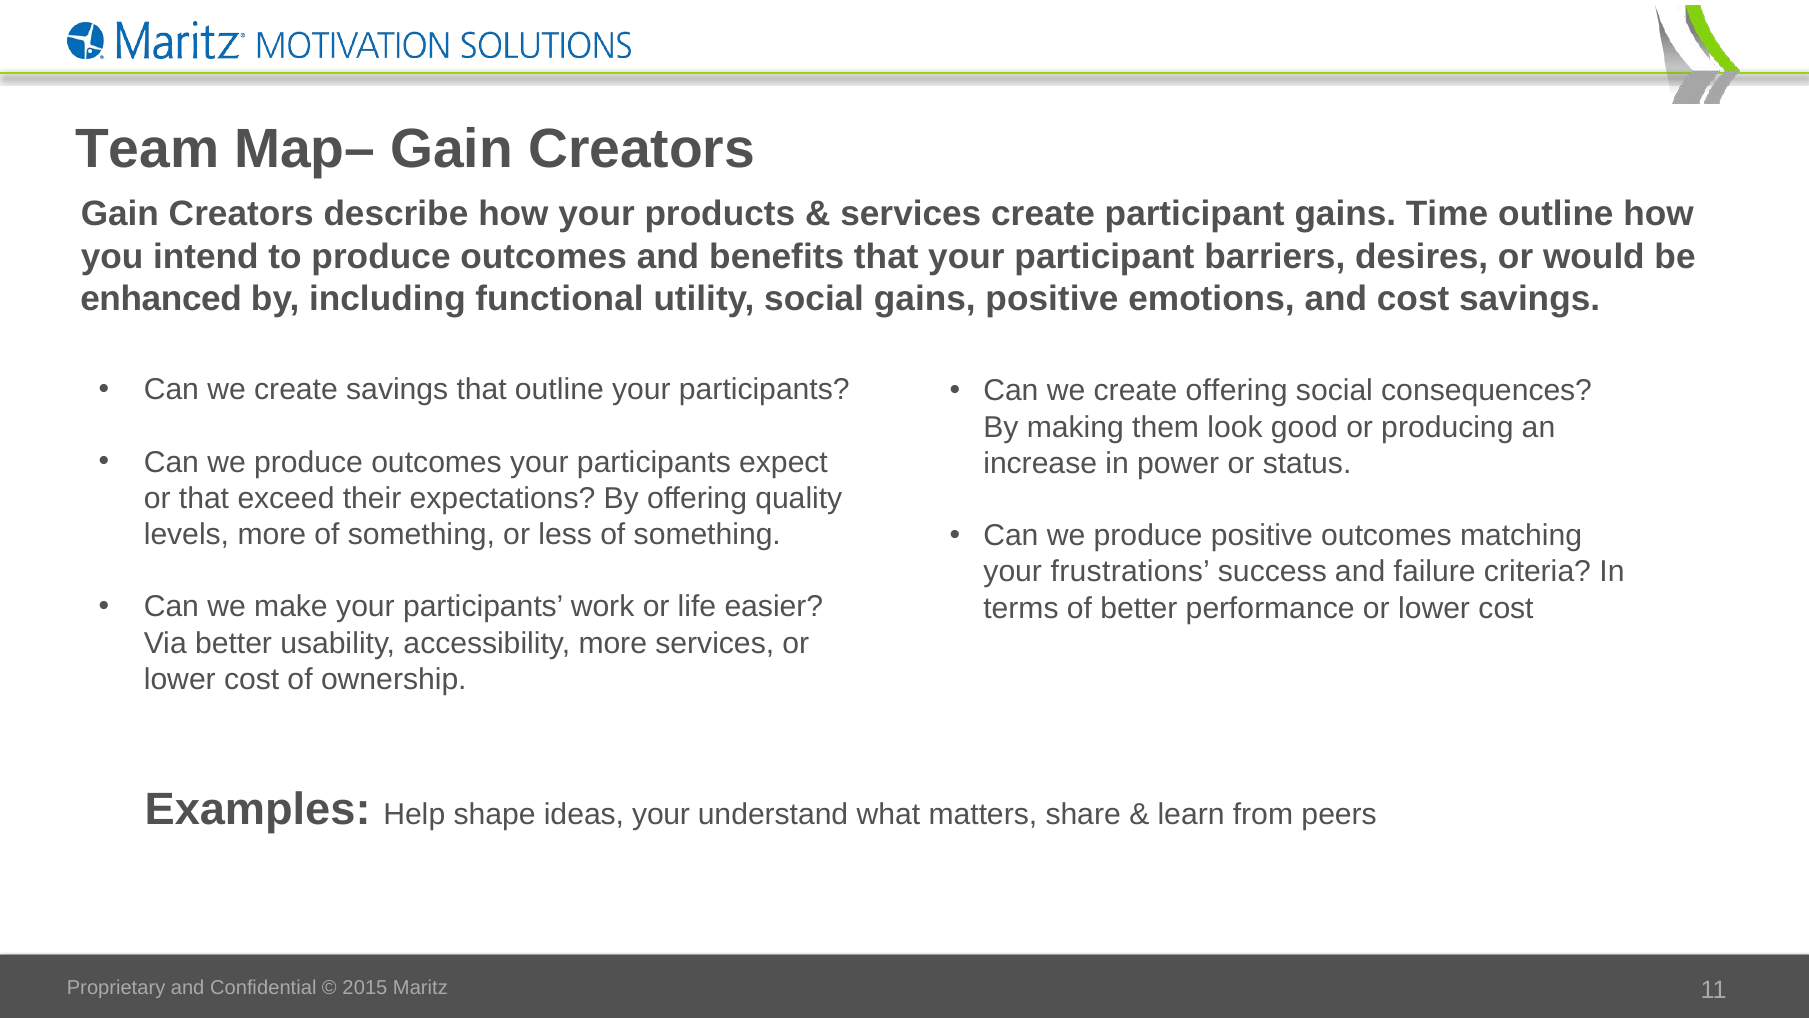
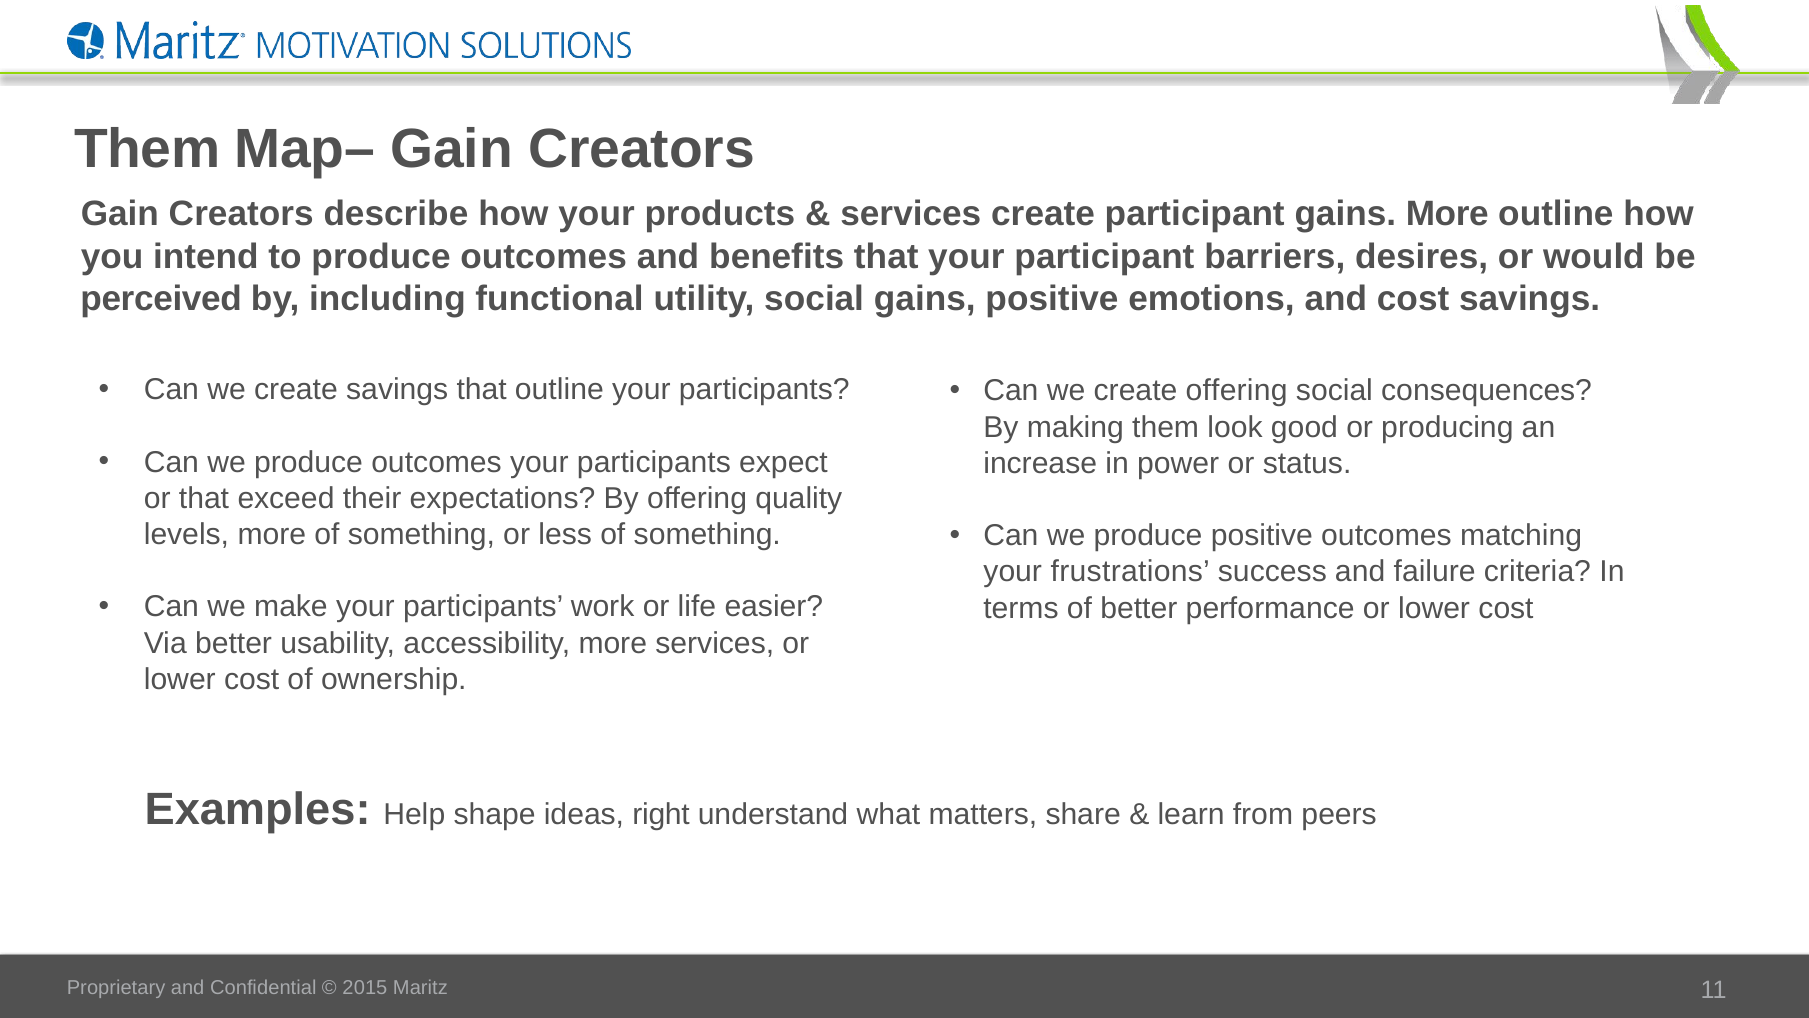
Team at (147, 149): Team -> Them
gains Time: Time -> More
enhanced: enhanced -> perceived
ideas your: your -> right
